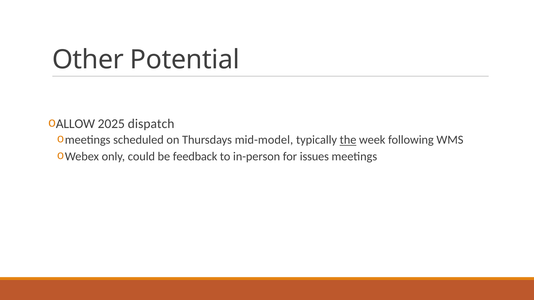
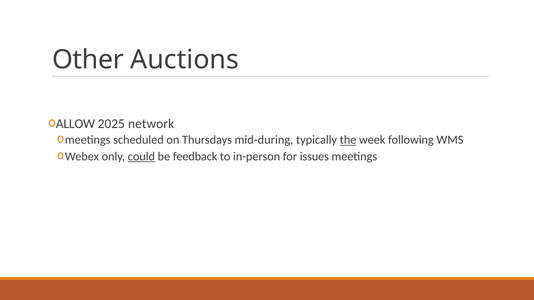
Potential: Potential -> Auctions
dispatch: dispatch -> network
mid-model: mid-model -> mid-during
could underline: none -> present
